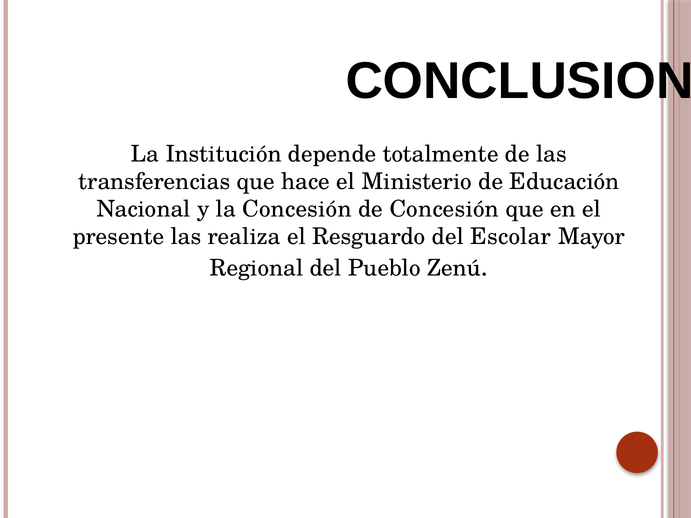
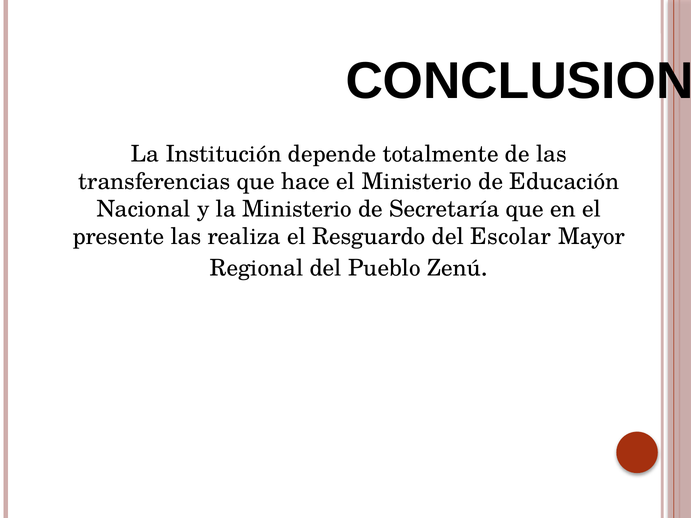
la Concesión: Concesión -> Ministerio
de Concesión: Concesión -> Secretaría
